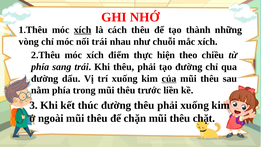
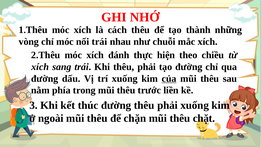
xích at (83, 30) underline: present -> none
điểm: điểm -> đánh
phía at (40, 67): phía -> xích
